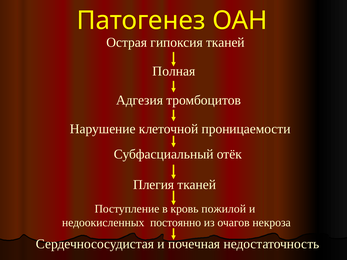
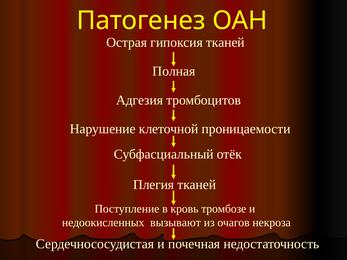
пожилой: пожилой -> тромбозе
постоянно: постоянно -> вызывают
